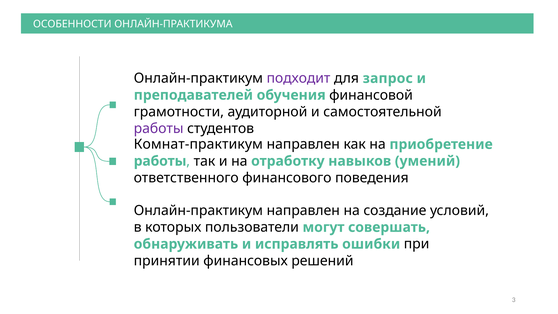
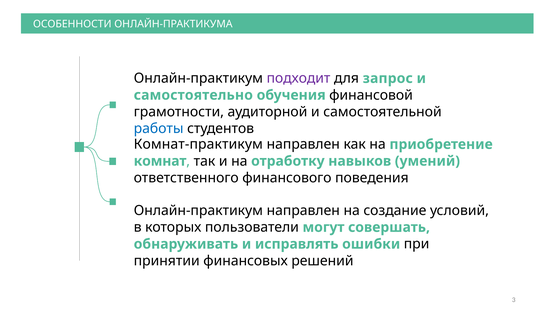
преподавателей: преподавателей -> самостоятельно
работы at (159, 129) colour: purple -> blue
работы at (160, 161): работы -> комнат
